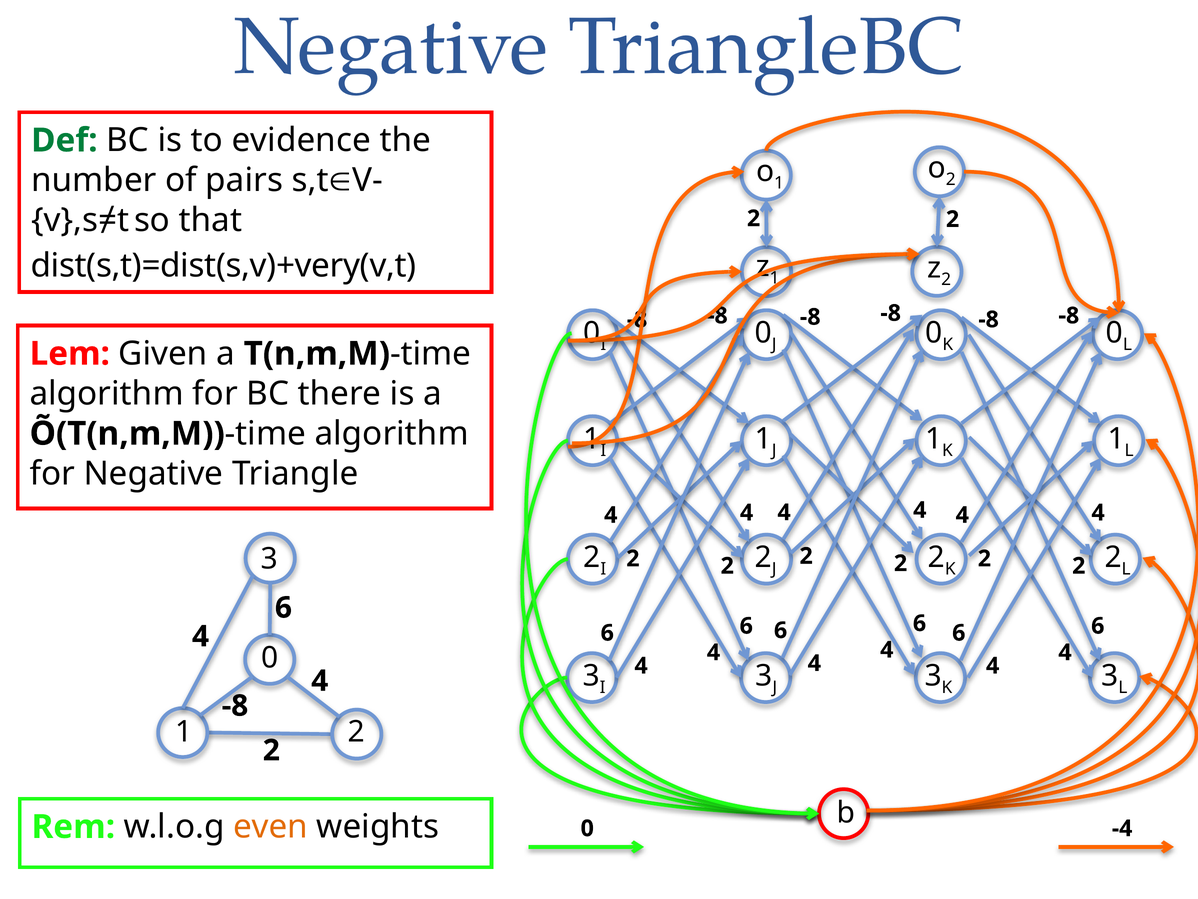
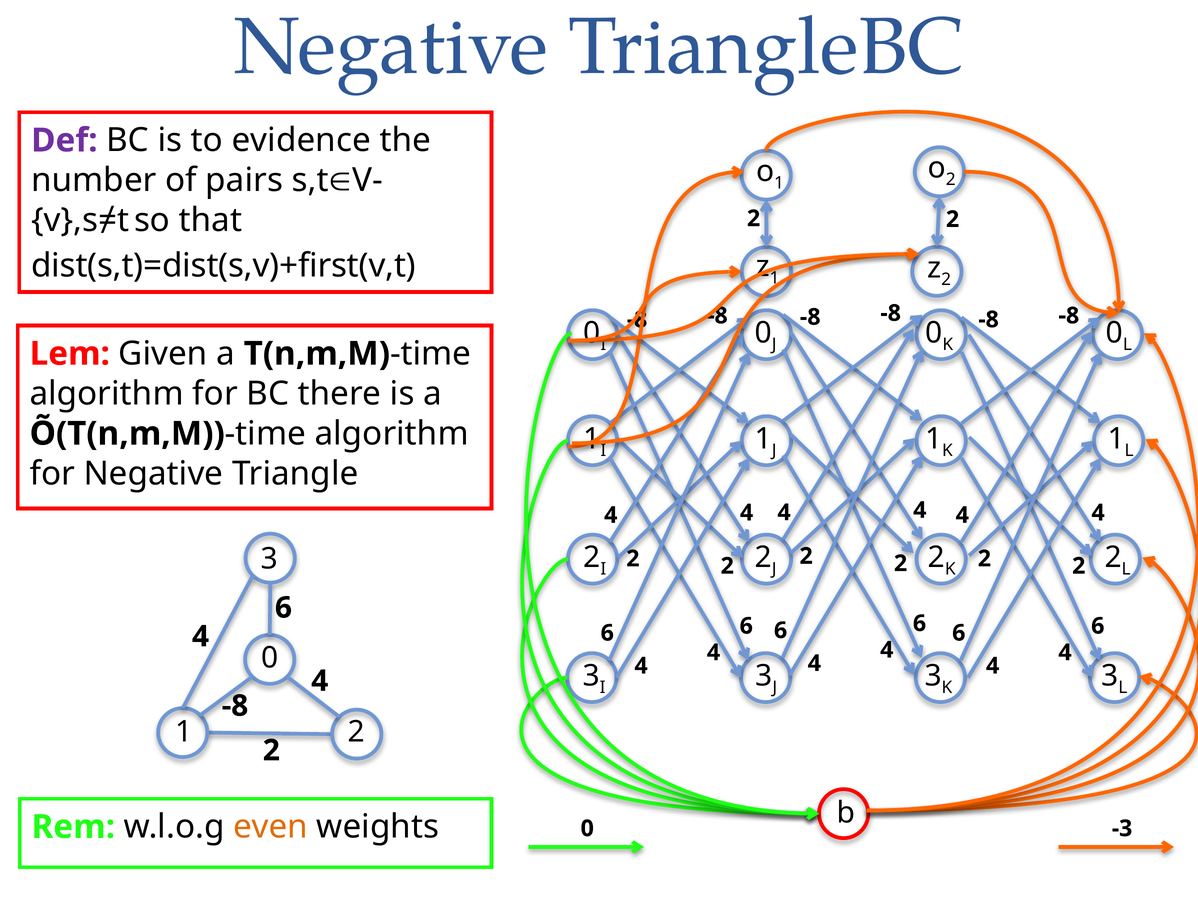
Def colour: green -> purple
dist(s,t)=dist(s,v)+very(v,t: dist(s,t)=dist(s,v)+very(v,t -> dist(s,t)=dist(s,v)+first(v,t
-4: -4 -> -3
